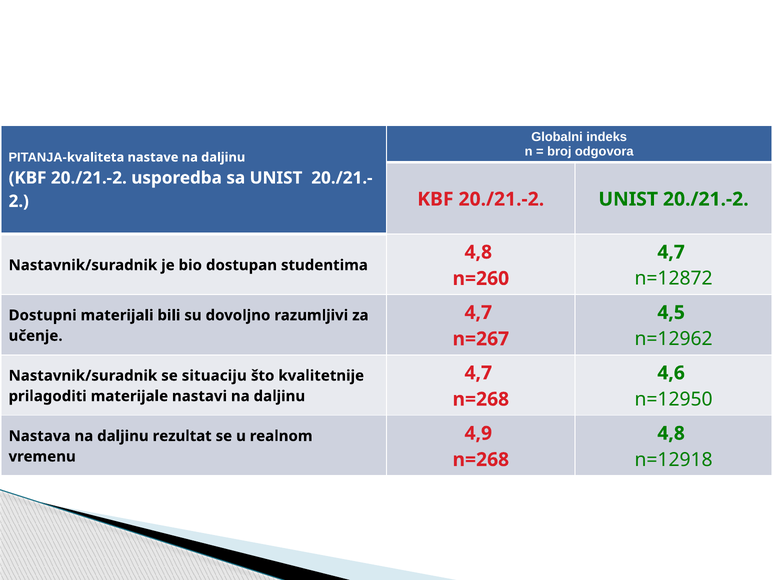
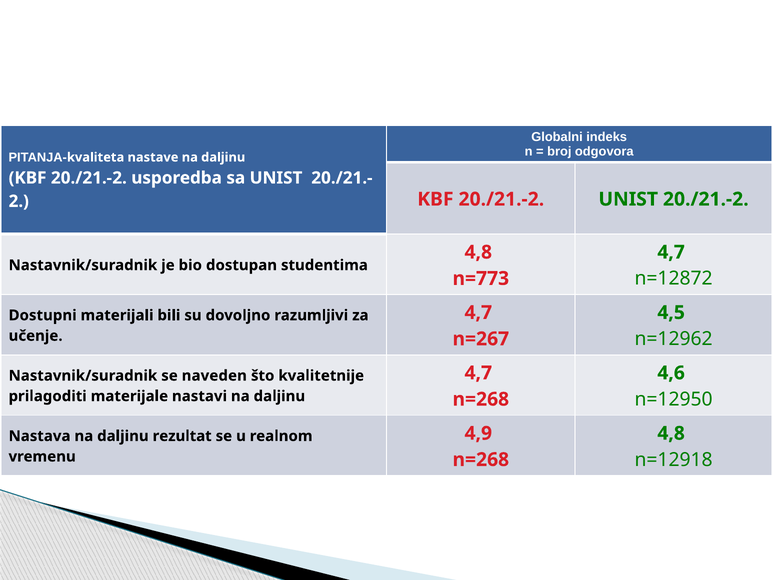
n=260: n=260 -> n=773
situaciju: situaciju -> naveden
